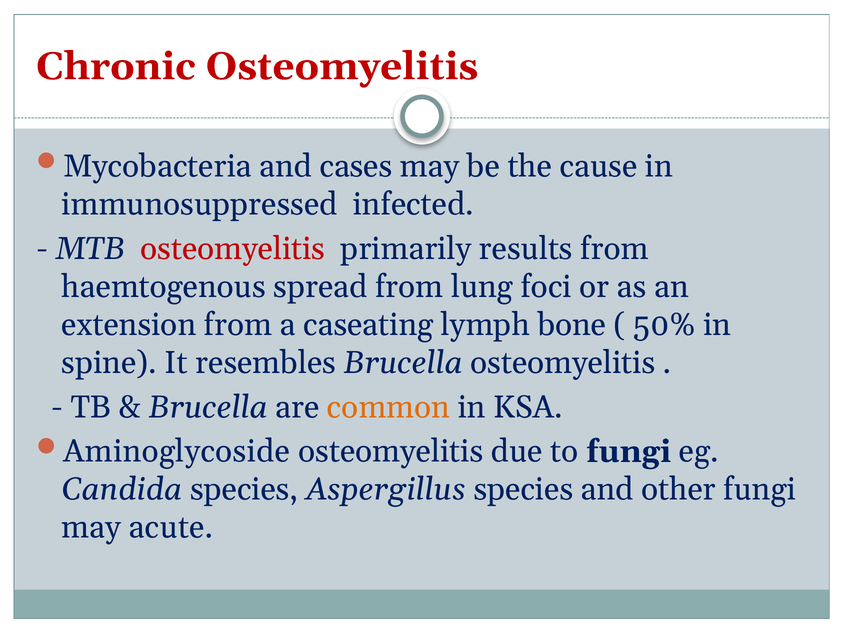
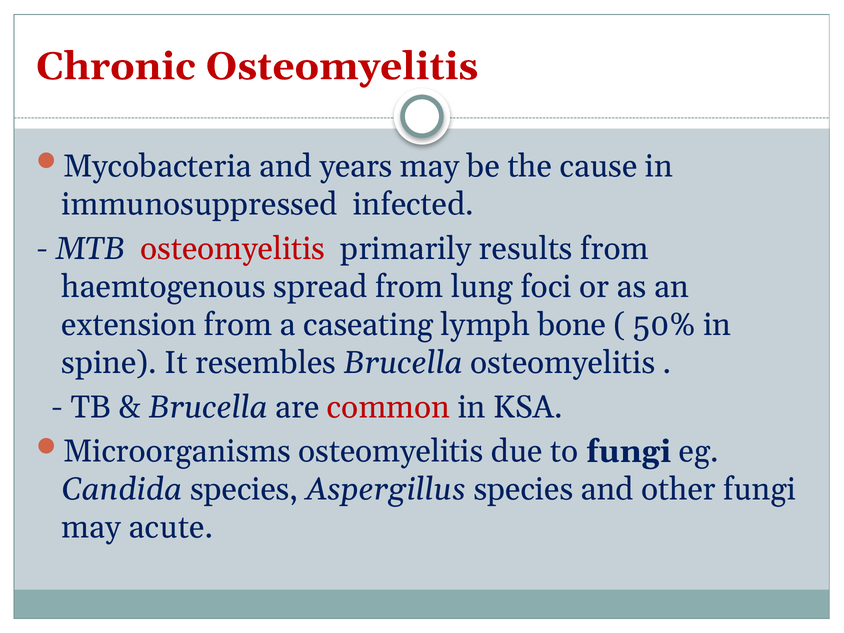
cases: cases -> years
common colour: orange -> red
Aminoglycoside: Aminoglycoside -> Microorganisms
